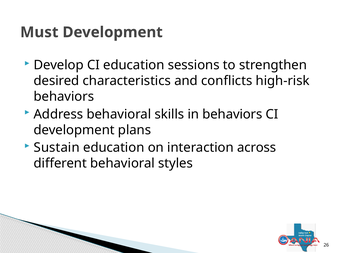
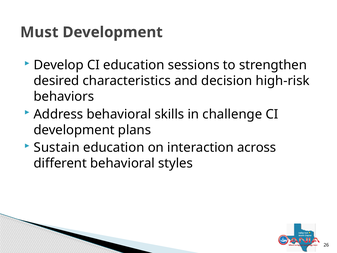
conflicts: conflicts -> decision
in behaviors: behaviors -> challenge
